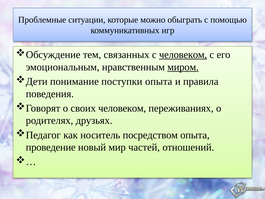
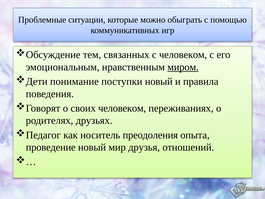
человеком at (183, 55) underline: present -> none
поступки опыта: опыта -> новый
посредством: посредством -> преодоления
частей: частей -> друзья
